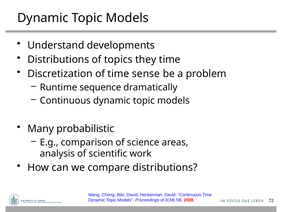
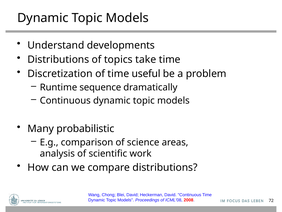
they: they -> take
sense: sense -> useful
